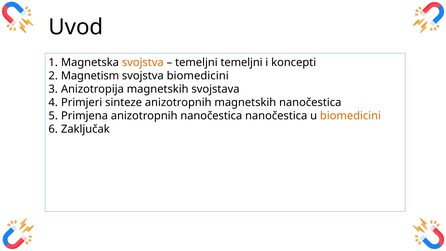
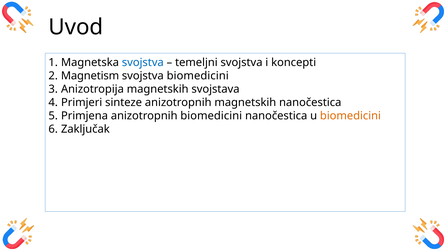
svojstva at (143, 62) colour: orange -> blue
temeljni temeljni: temeljni -> svojstva
anizotropnih nanočestica: nanočestica -> biomedicini
